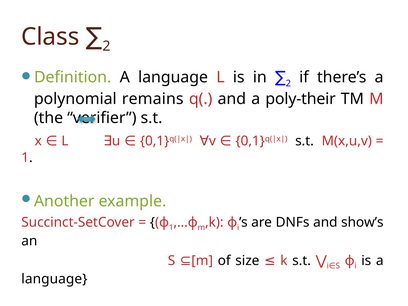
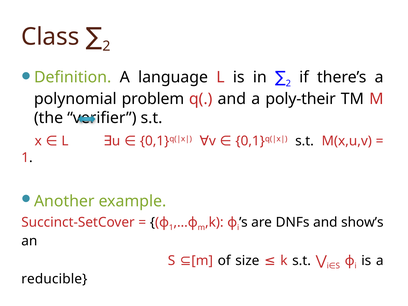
remains: remains -> problem
language at (54, 279): language -> reducible
